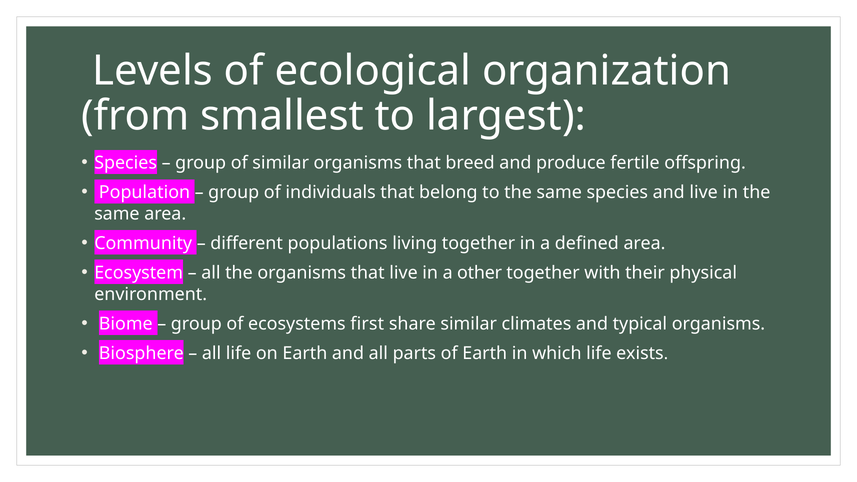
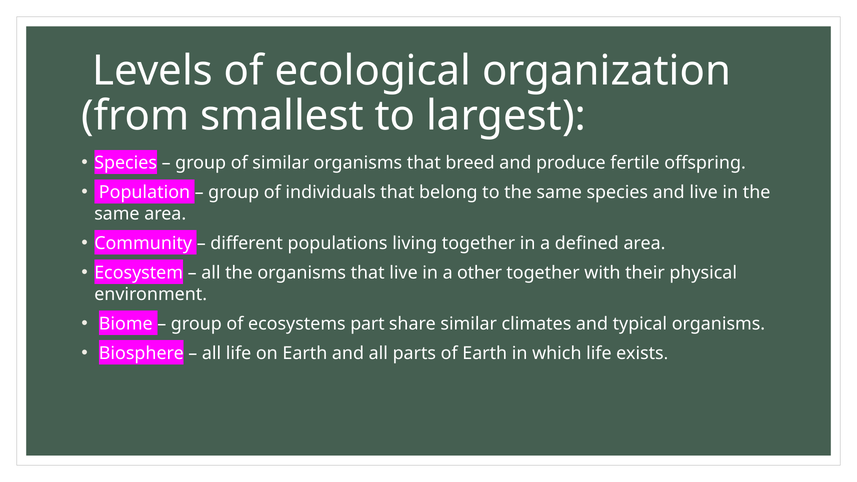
first: first -> part
